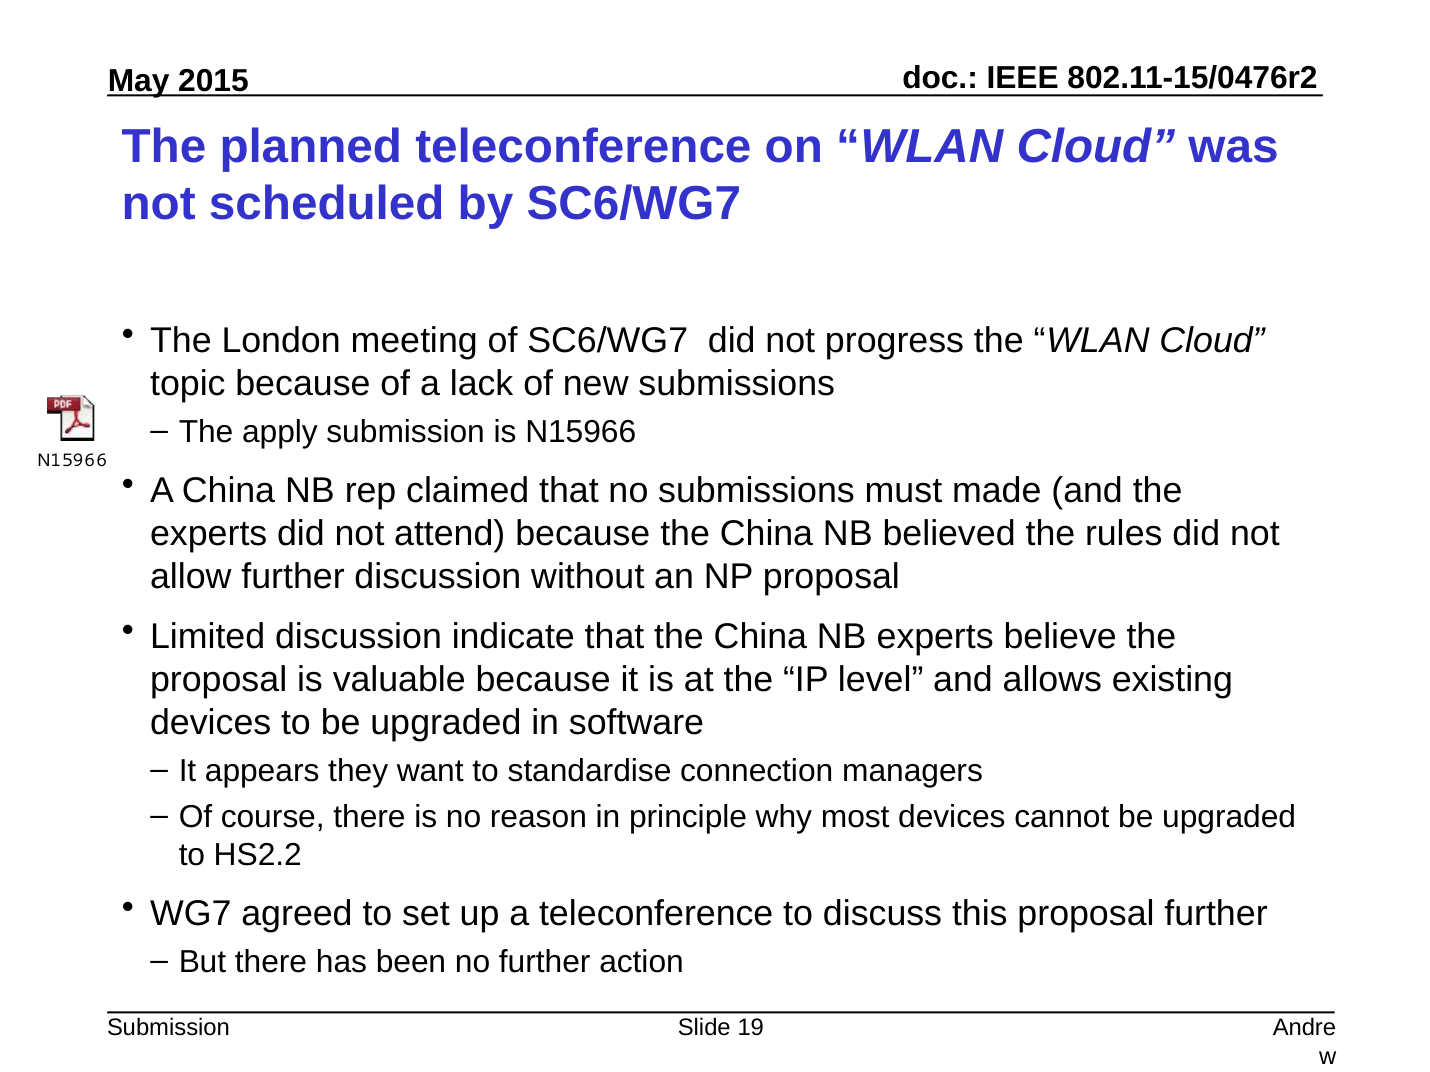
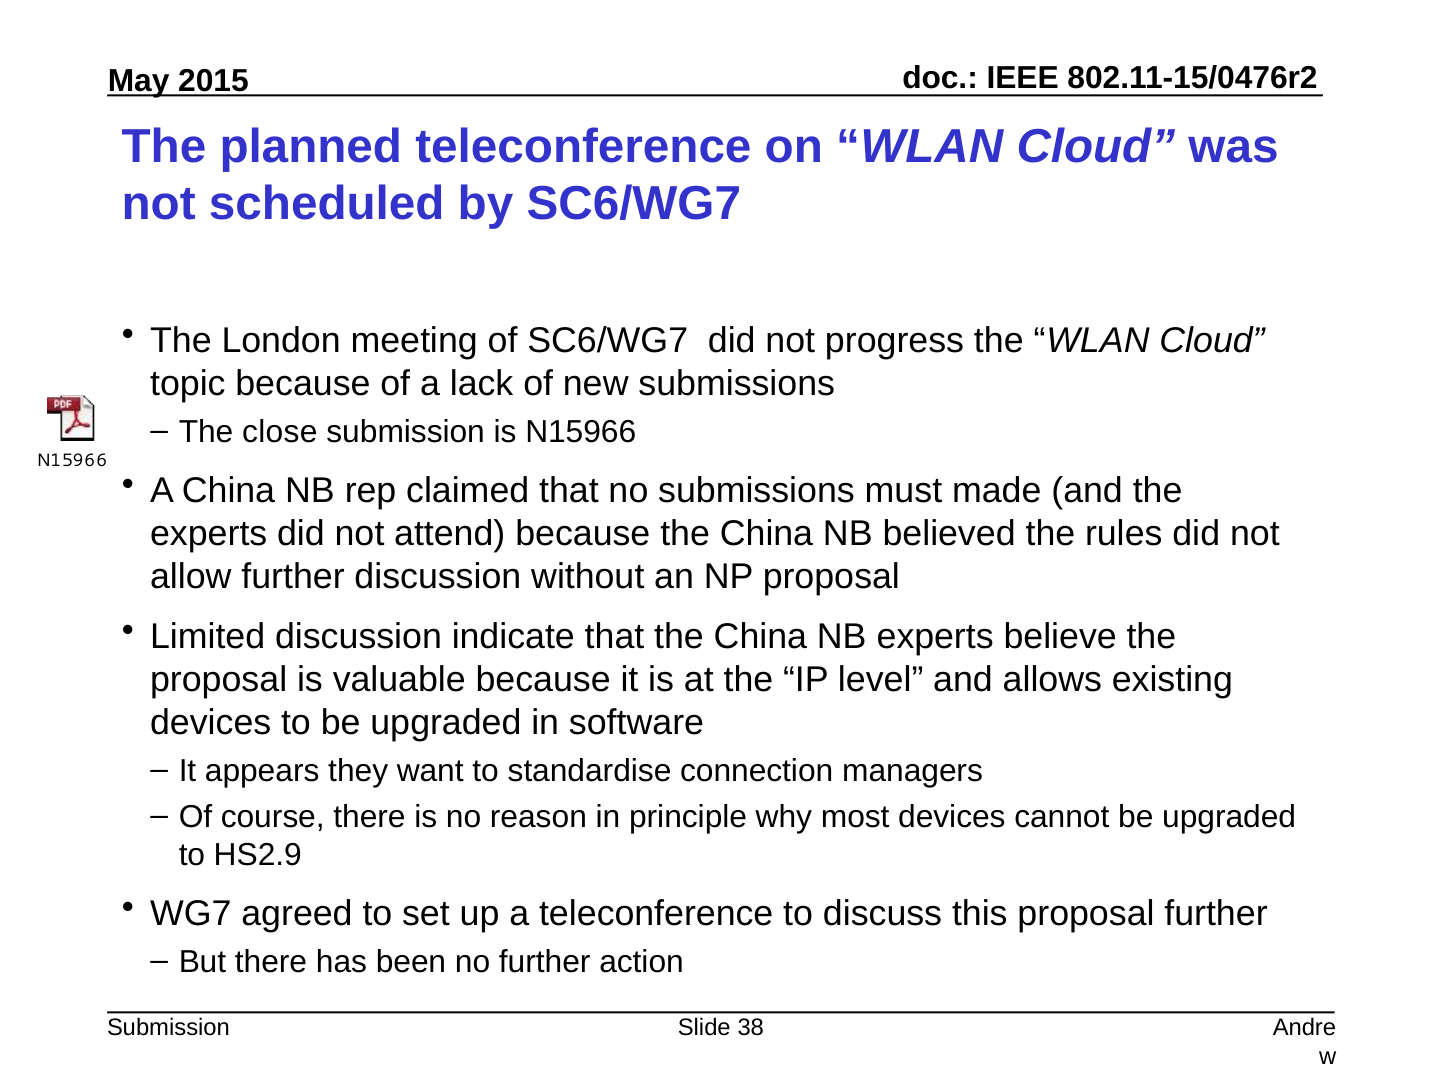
apply: apply -> close
HS2.2: HS2.2 -> HS2.9
19: 19 -> 38
